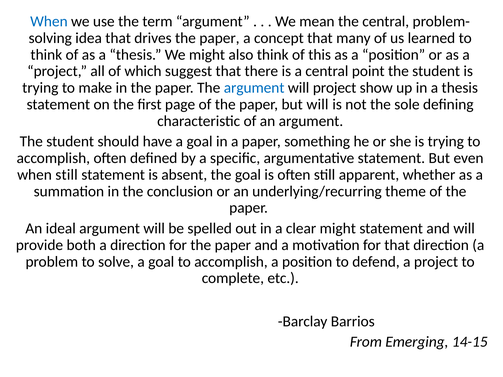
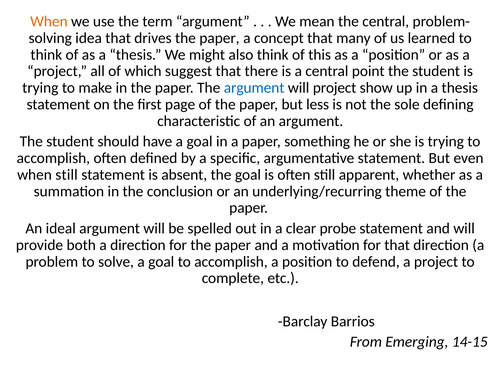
When at (49, 21) colour: blue -> orange
but will: will -> less
clear might: might -> probe
